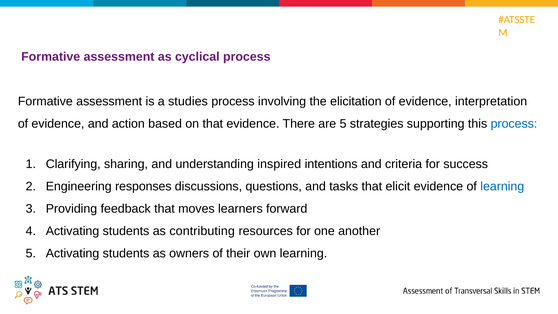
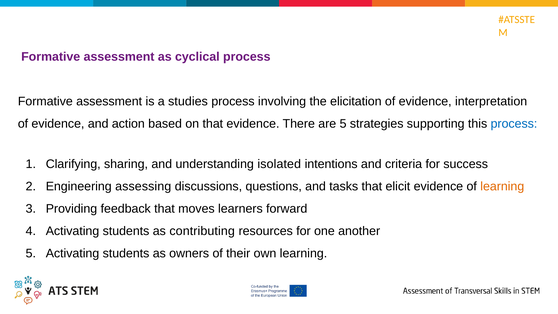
inspired: inspired -> isolated
responses: responses -> assessing
learning at (502, 186) colour: blue -> orange
